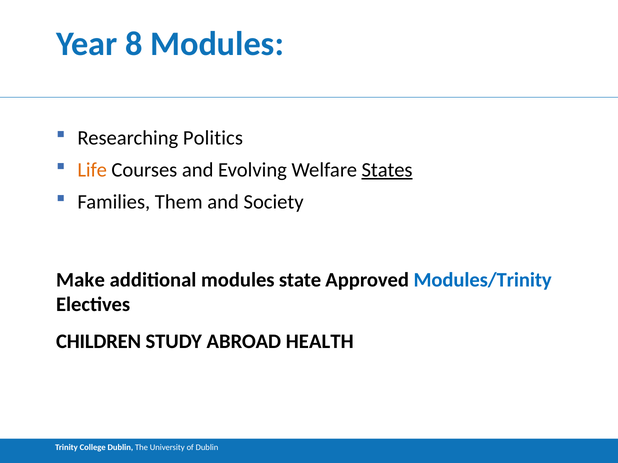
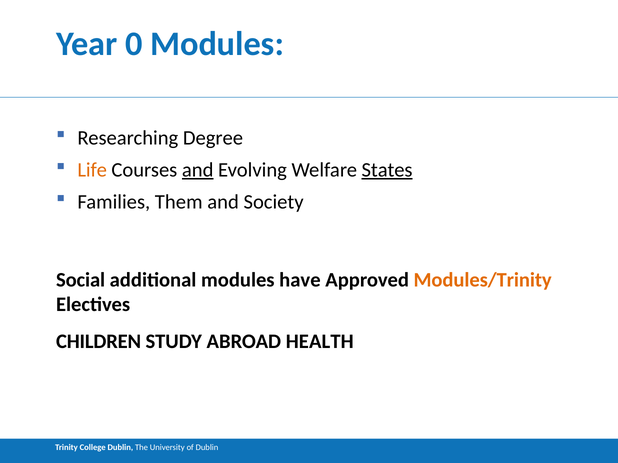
8: 8 -> 0
Politics: Politics -> Degree
and at (198, 170) underline: none -> present
Make: Make -> Social
state: state -> have
Modules/Trinity colour: blue -> orange
